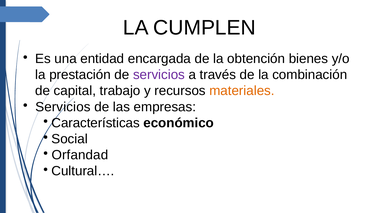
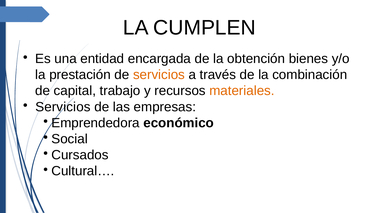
servicios at (159, 75) colour: purple -> orange
Características: Características -> Emprendedora
Orfandad: Orfandad -> Cursados
